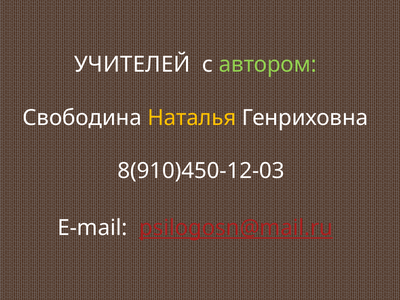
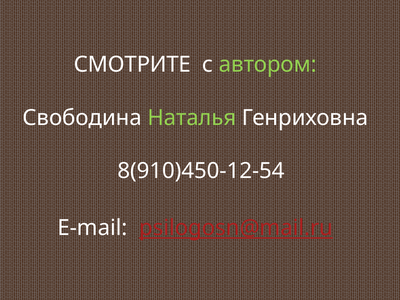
УЧИТЕЛЕЙ: УЧИТЕЛЕЙ -> СМОТРИТЕ
Наталья colour: yellow -> light green
8(910)450-12-03: 8(910)450-12-03 -> 8(910)450-12-54
